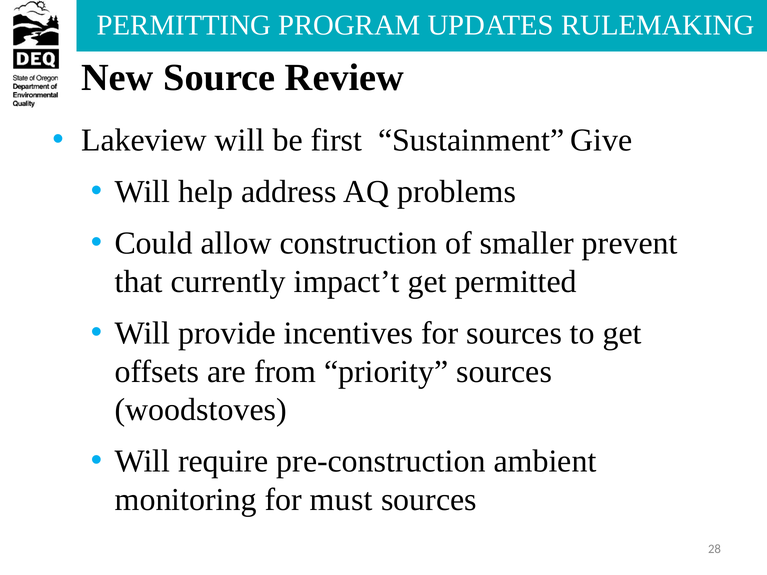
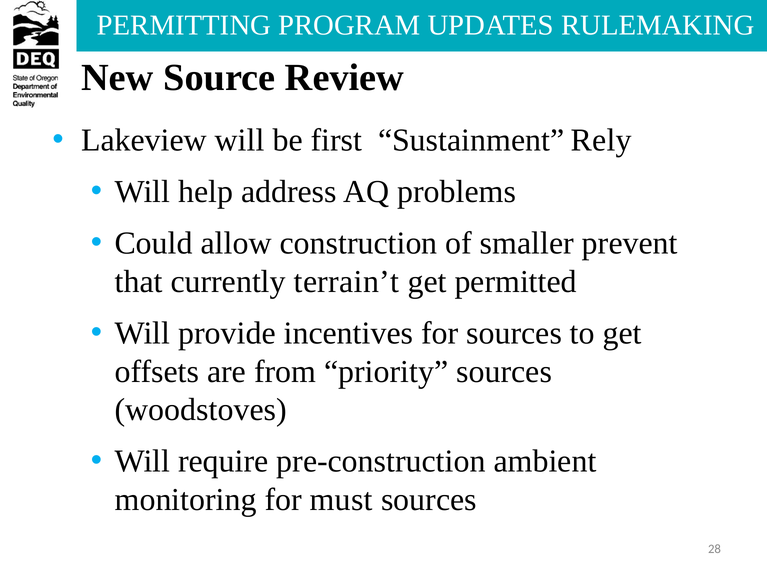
Give: Give -> Rely
impact’t: impact’t -> terrain’t
